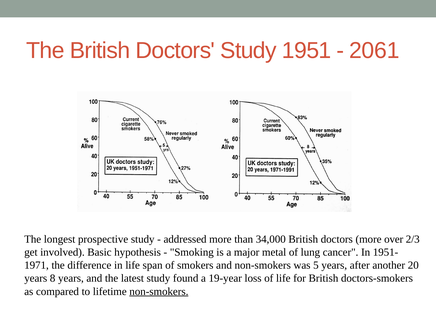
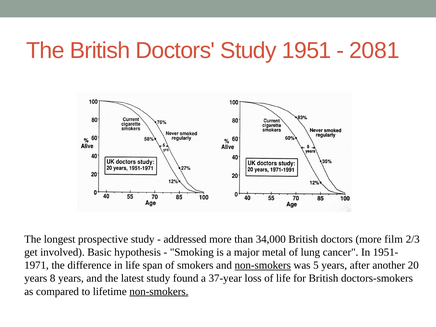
2061: 2061 -> 2081
over: over -> film
non-smokers at (263, 265) underline: none -> present
19-year: 19-year -> 37-year
